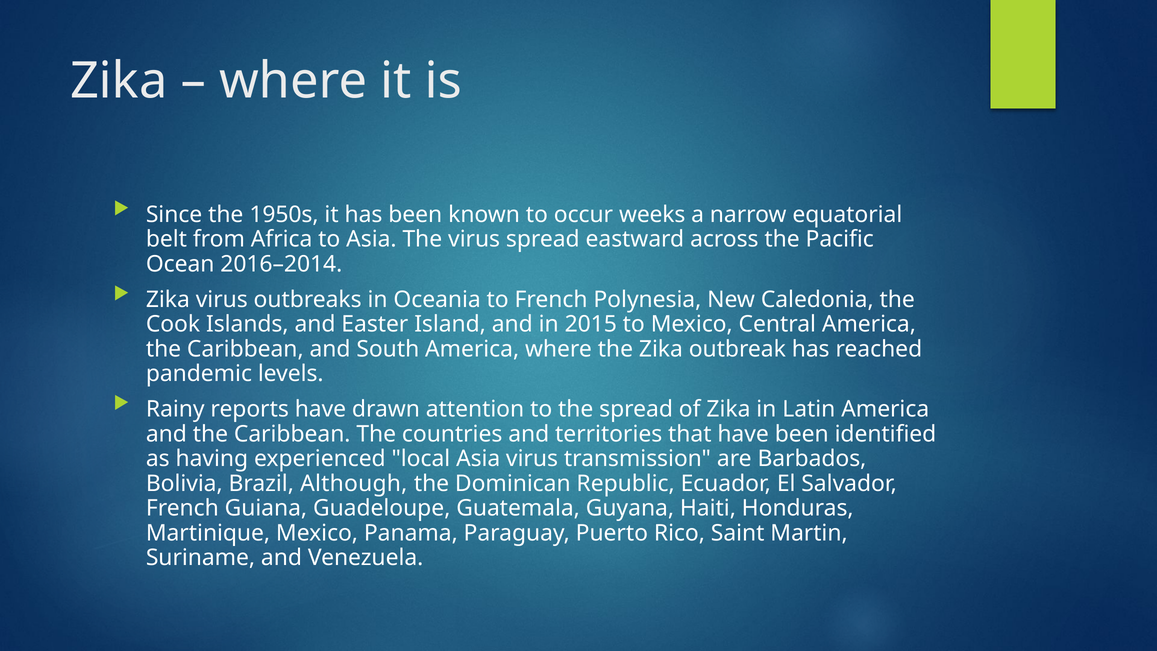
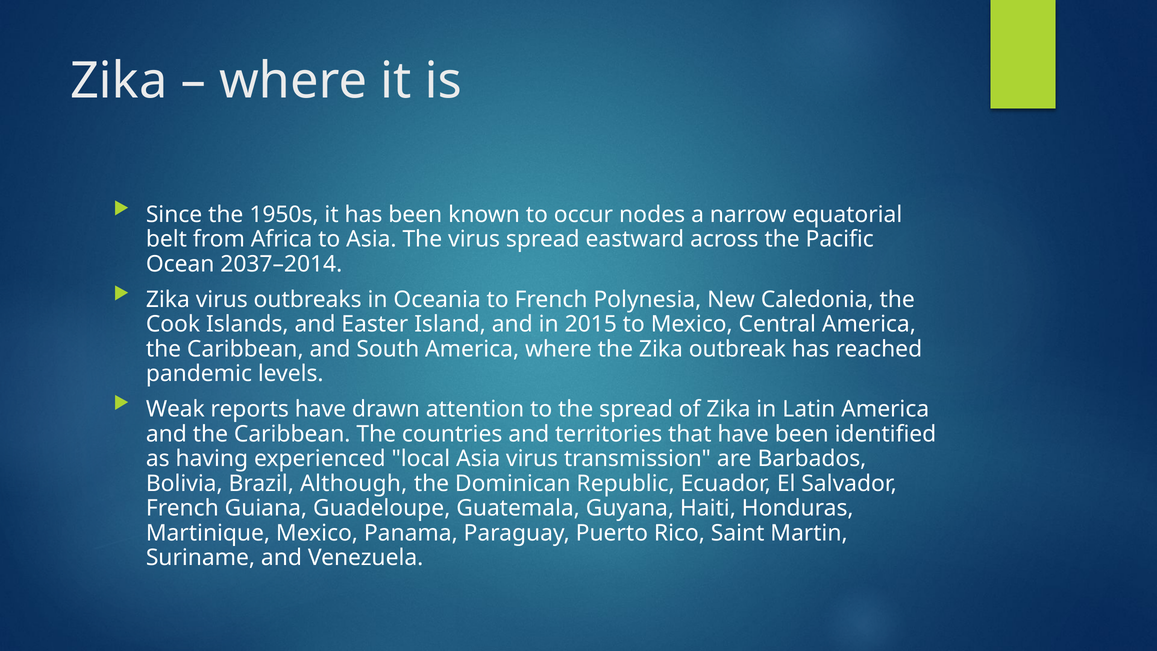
weeks: weeks -> nodes
2016–2014: 2016–2014 -> 2037–2014
Rainy: Rainy -> Weak
